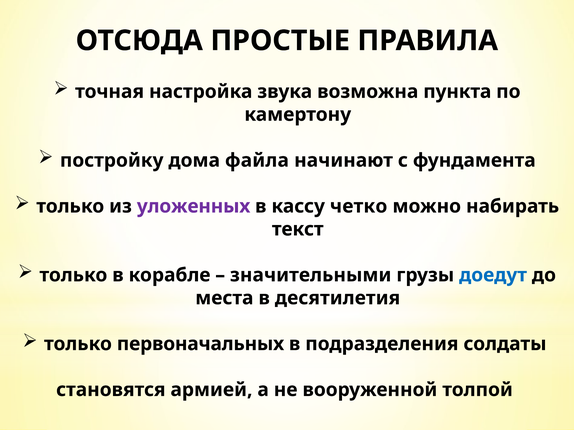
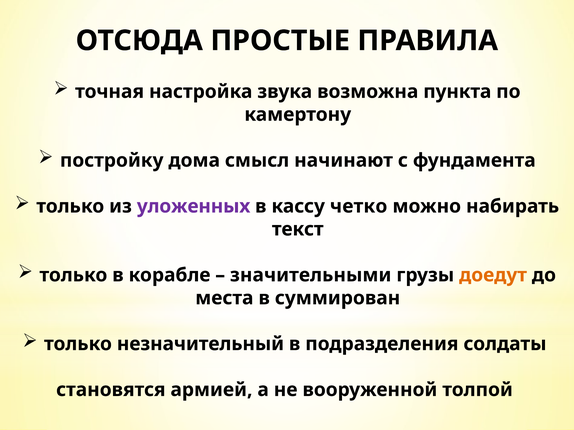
файла: файла -> смысл
доедут colour: blue -> orange
десятилетия: десятилетия -> суммирован
первоначальных: первоначальных -> незначительный
